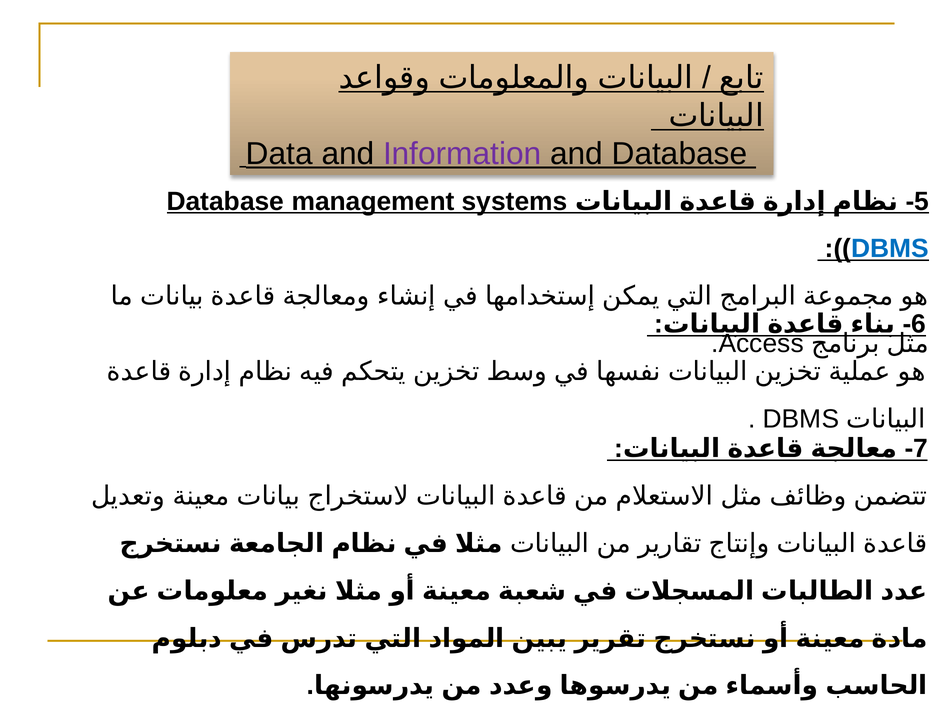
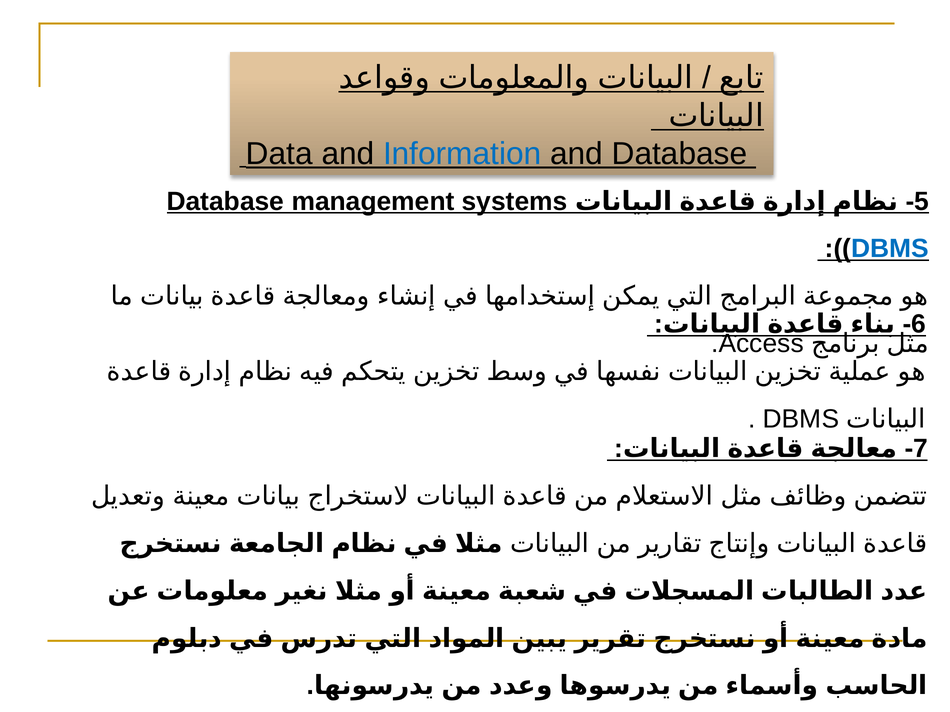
Information colour: purple -> blue
